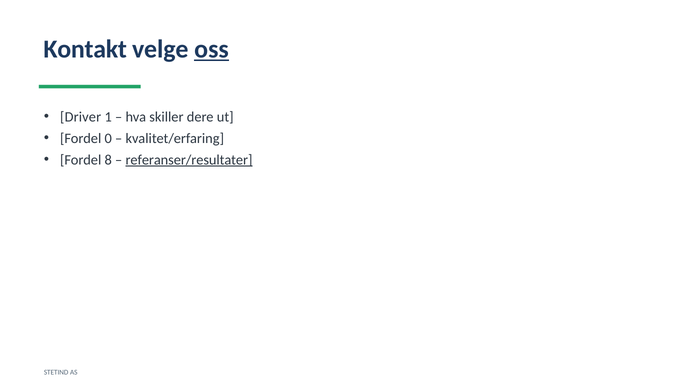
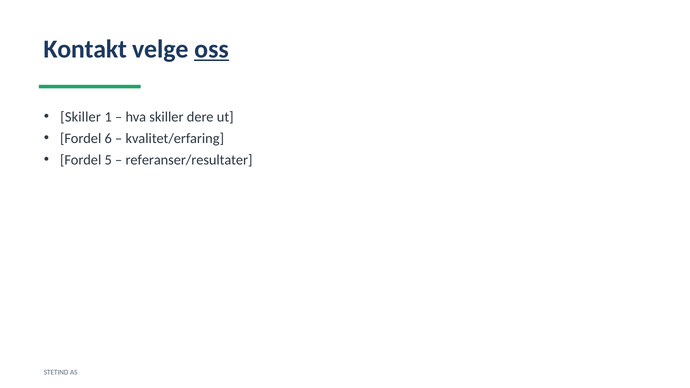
Driver at (81, 117): Driver -> Skiller
0: 0 -> 6
8: 8 -> 5
referanser/resultater underline: present -> none
